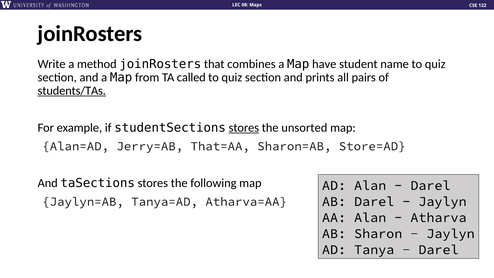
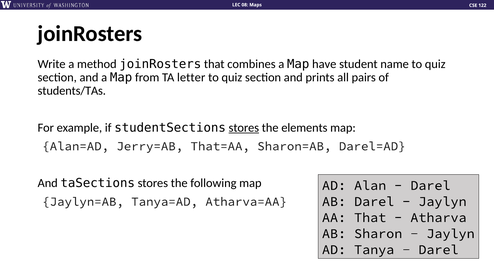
called: called -> letter
students/TAs underline: present -> none
unsorted: unsorted -> elements
Store=AD: Store=AD -> Darel=AD
AA Alan: Alan -> That
